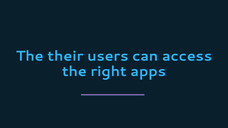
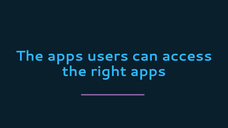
The their: their -> apps
